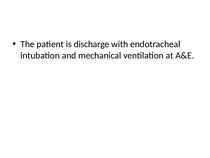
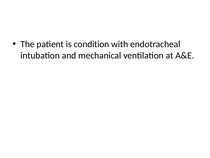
discharge: discharge -> condition
